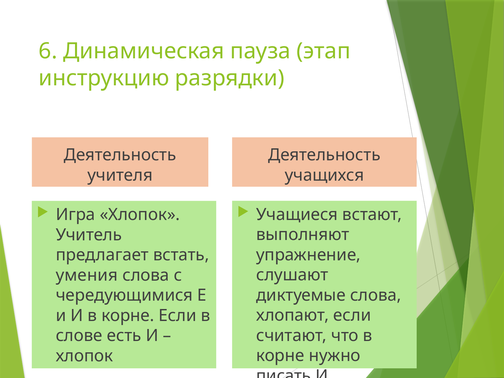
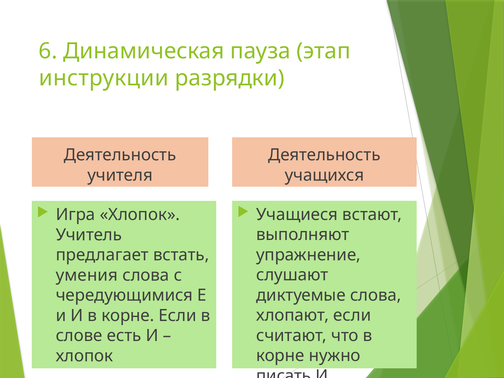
инструкцию: инструкцию -> инструкции
